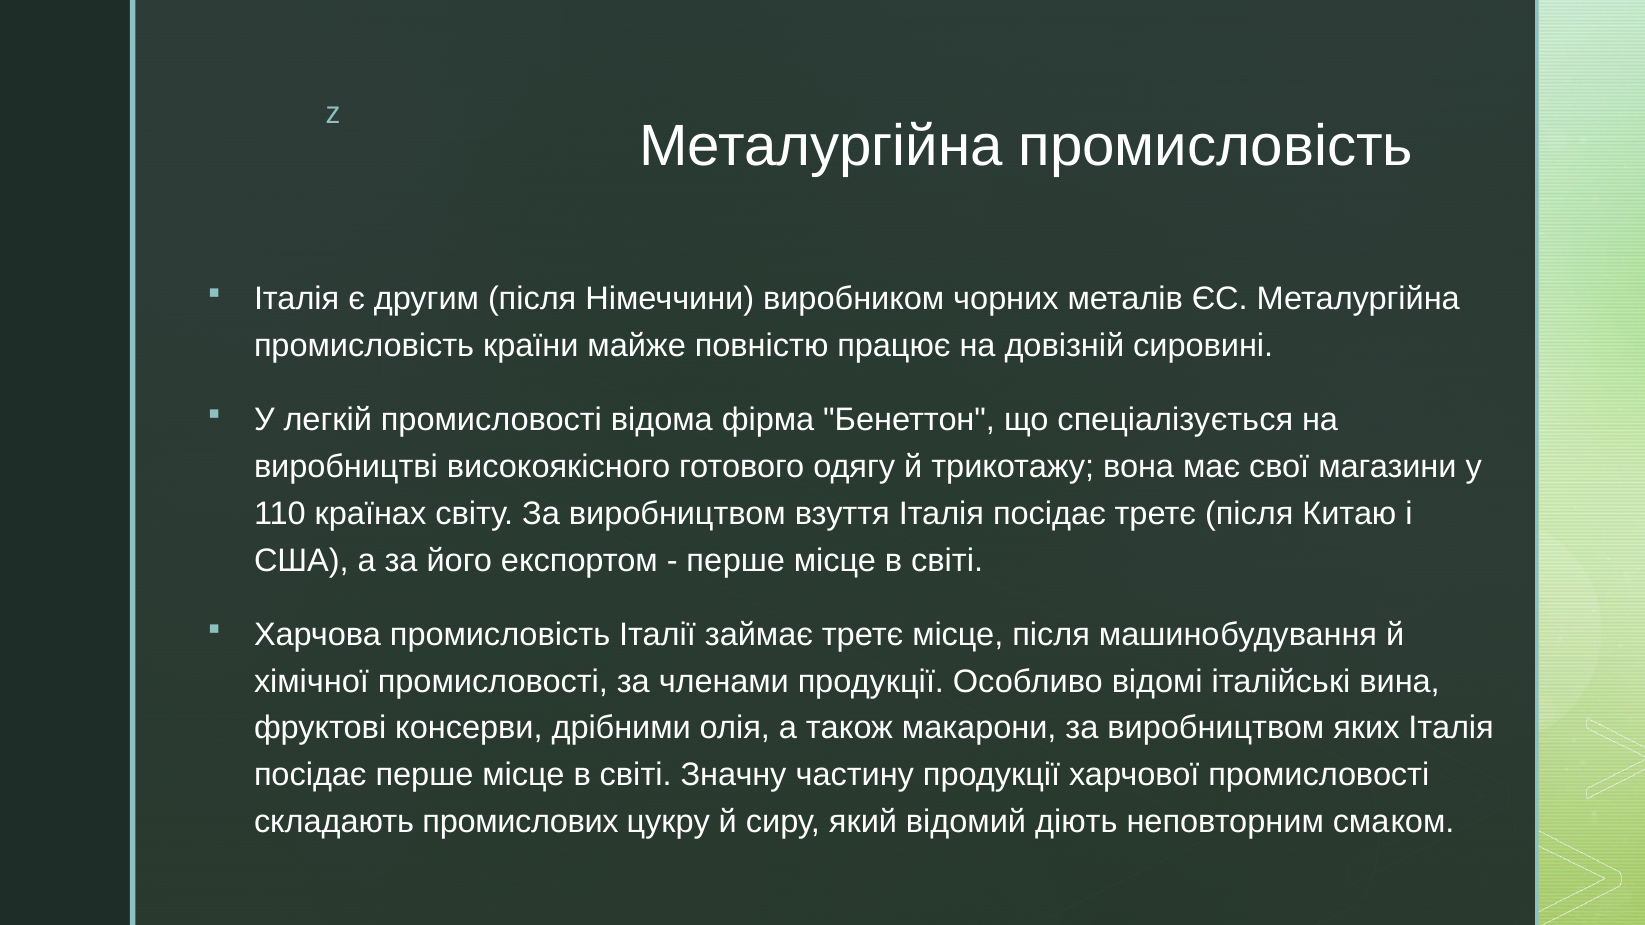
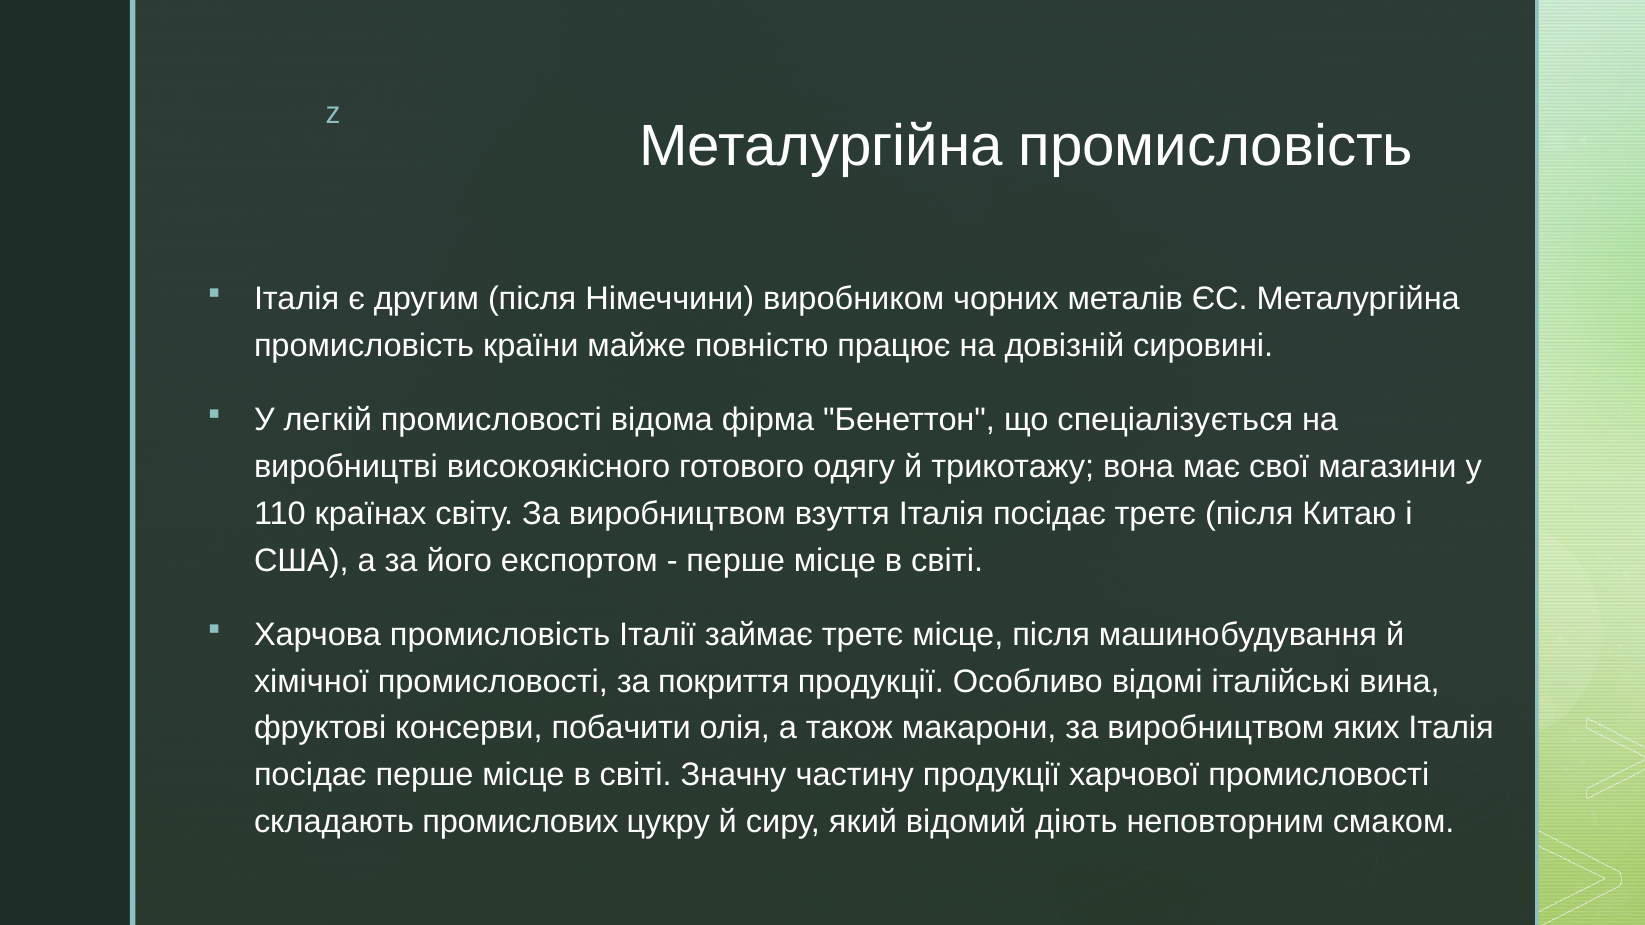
членами: членами -> покриття
дрібними: дрібними -> побачити
